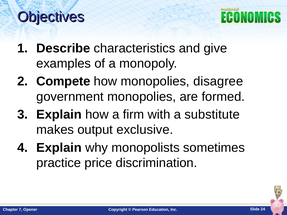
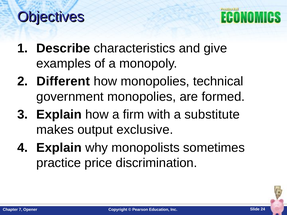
Compete: Compete -> Different
disagree: disagree -> technical
